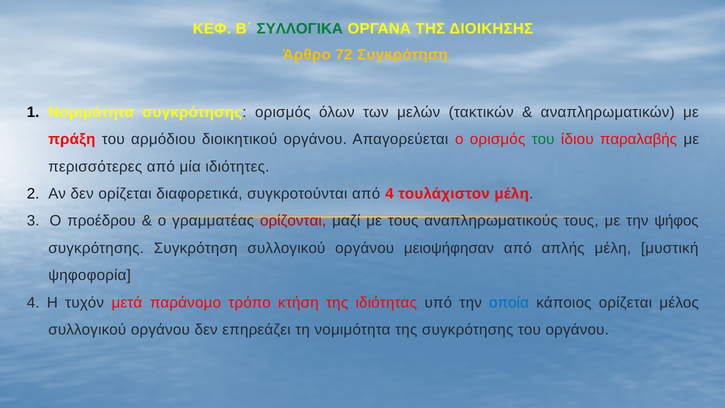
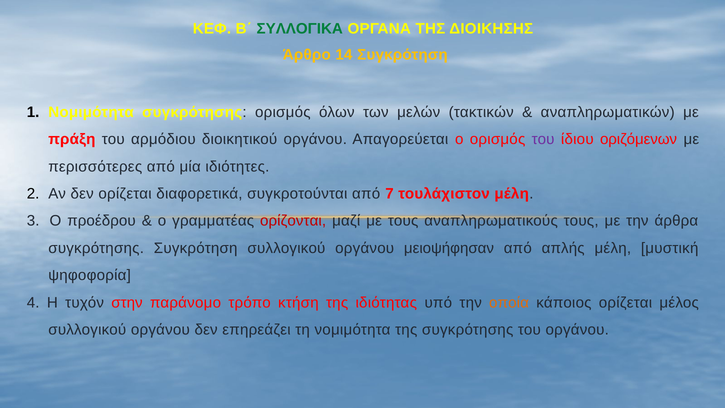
72: 72 -> 14
του at (543, 139) colour: green -> purple
παραλαβής: παραλαβής -> οριζόμενων
από 4: 4 -> 7
ψήφος: ψήφος -> άρθρα
μετά: μετά -> στην
οποία colour: blue -> orange
